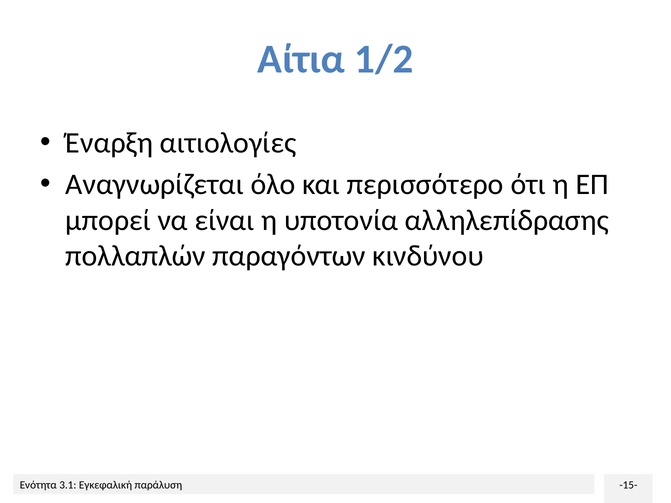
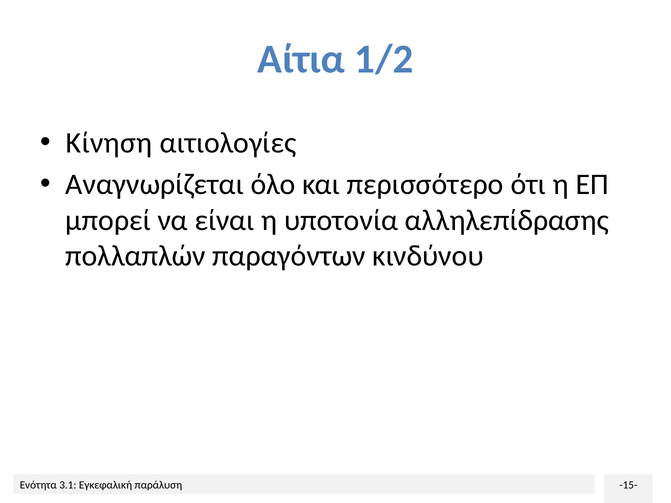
Έναρξη: Έναρξη -> Κίνηση
